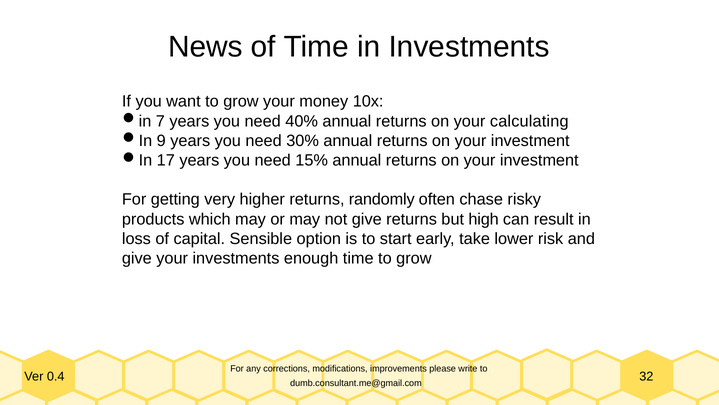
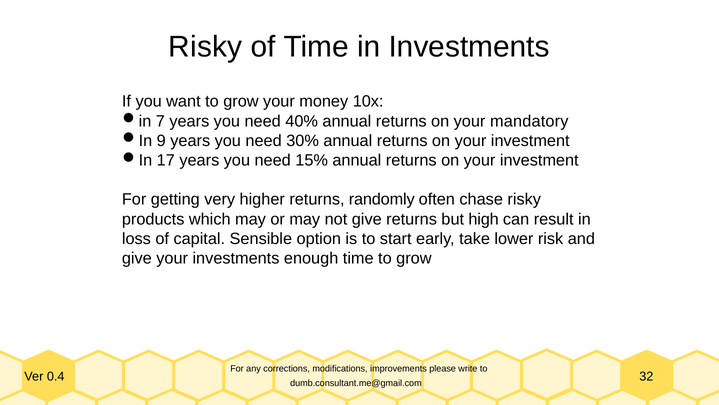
News at (206, 47): News -> Risky
calculating: calculating -> mandatory
